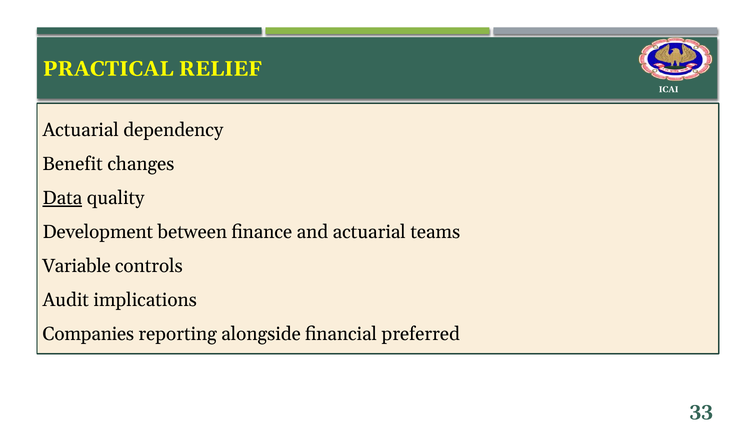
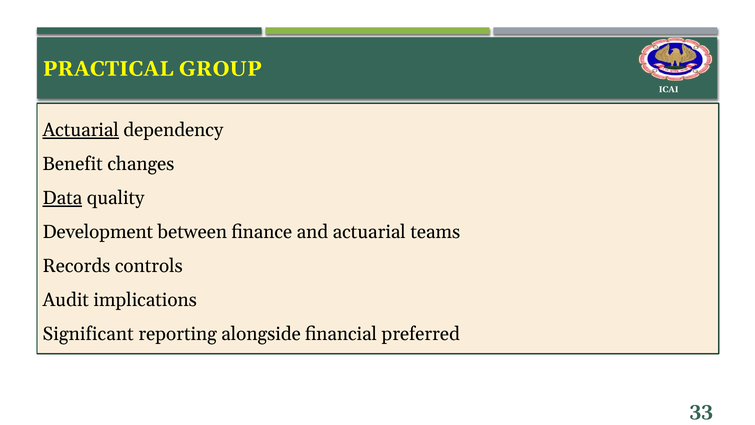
RELIEF: RELIEF -> GROUP
Actuarial at (81, 130) underline: none -> present
Variable: Variable -> Records
Companies: Companies -> Significant
